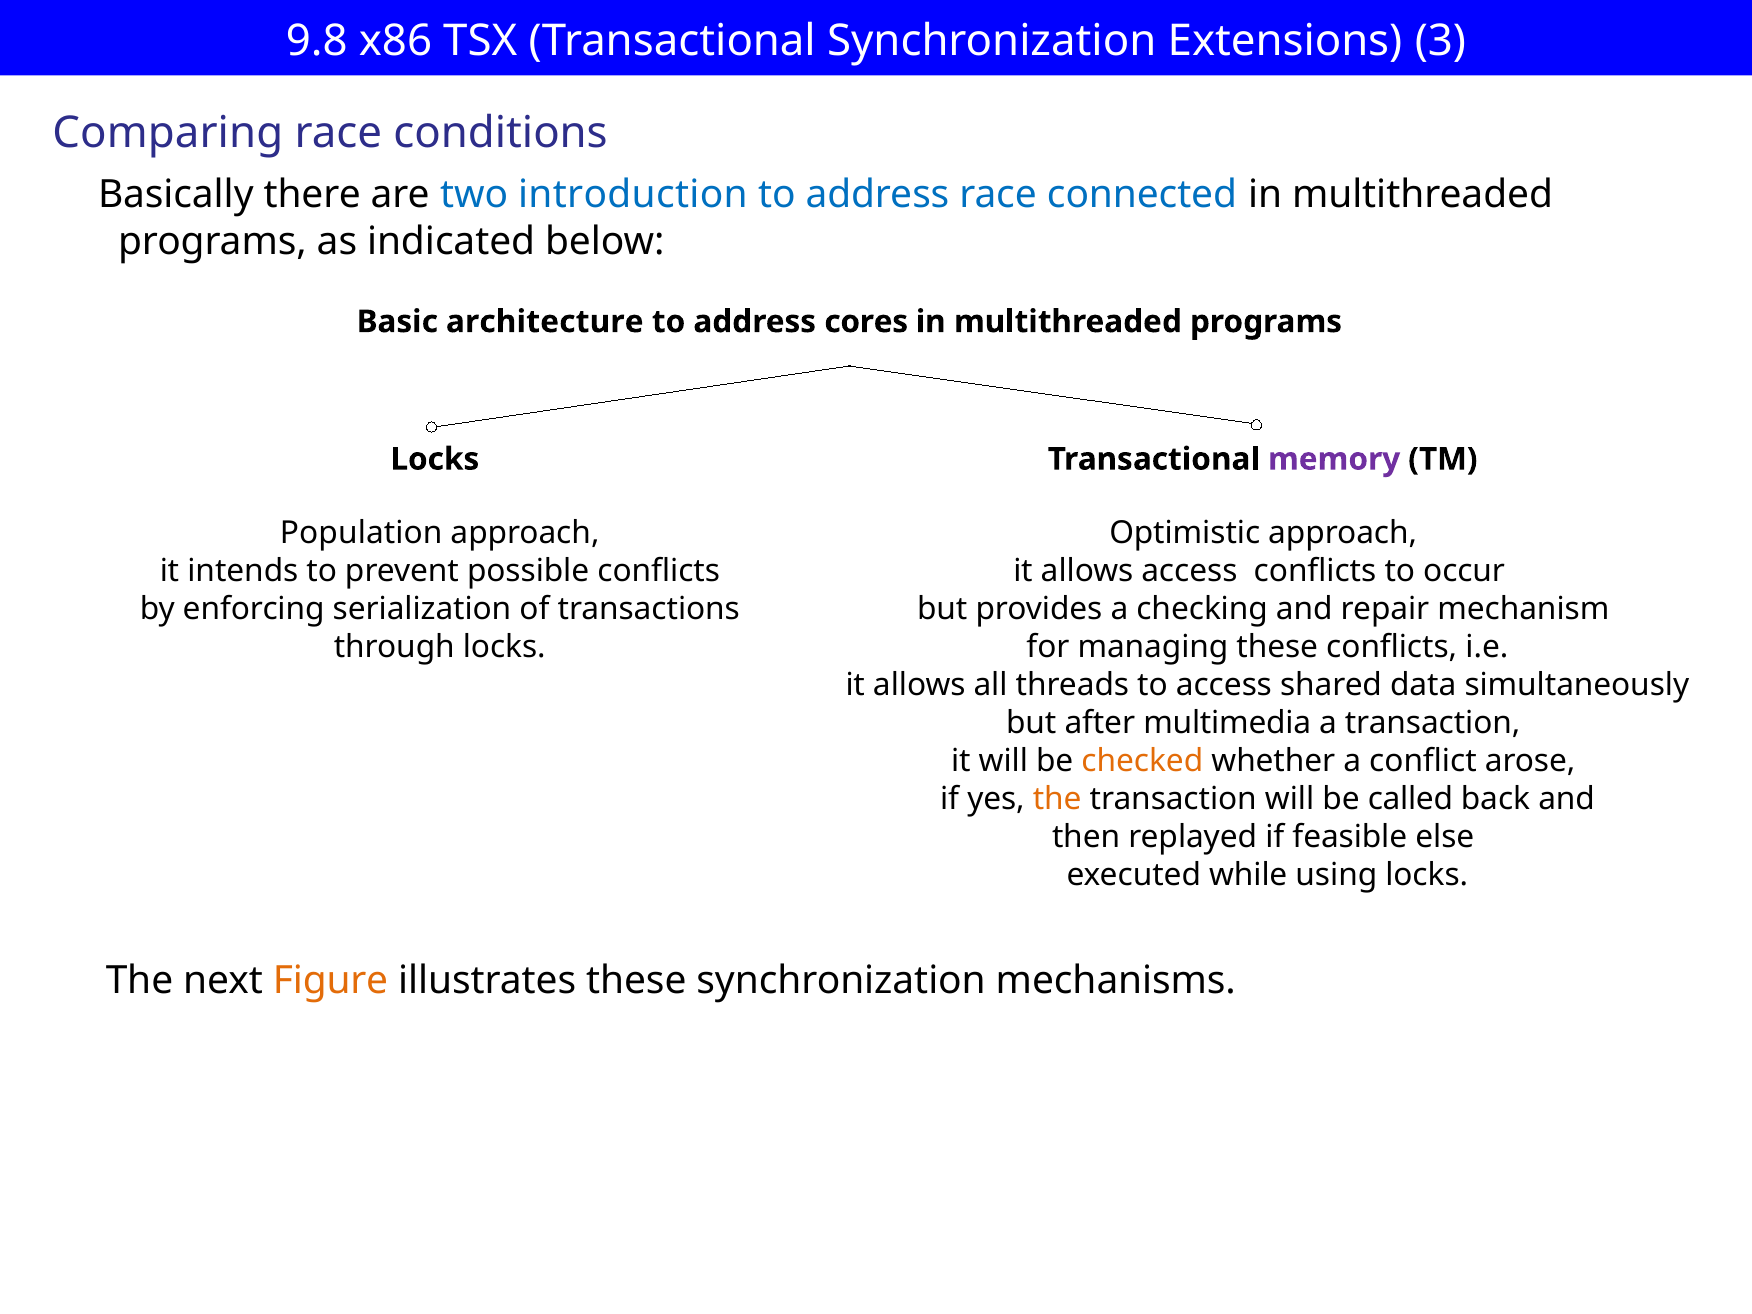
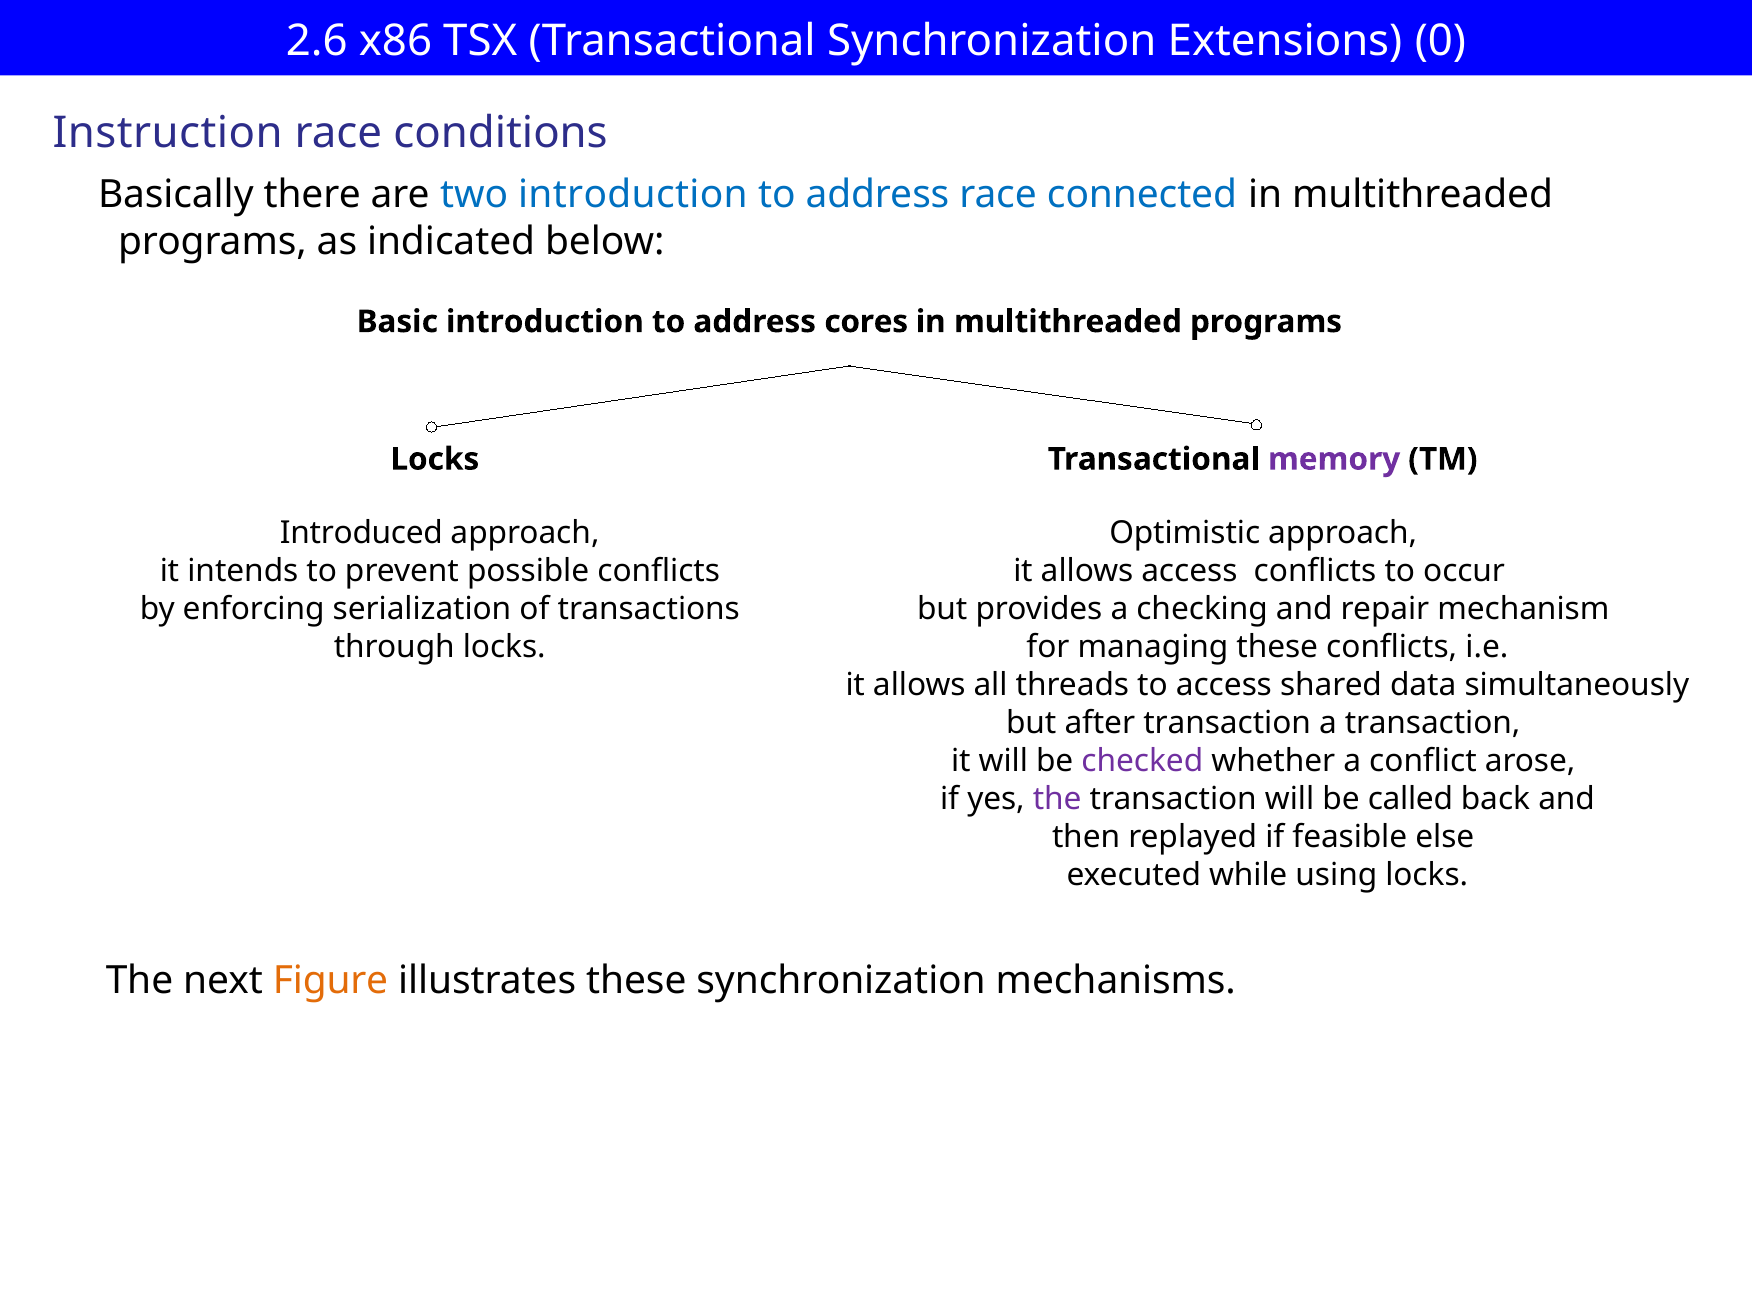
9.8: 9.8 -> 2.6
3: 3 -> 0
Comparing: Comparing -> Instruction
Basic architecture: architecture -> introduction
Population: Population -> Introduced
after multimedia: multimedia -> transaction
checked colour: orange -> purple
the at (1057, 799) colour: orange -> purple
